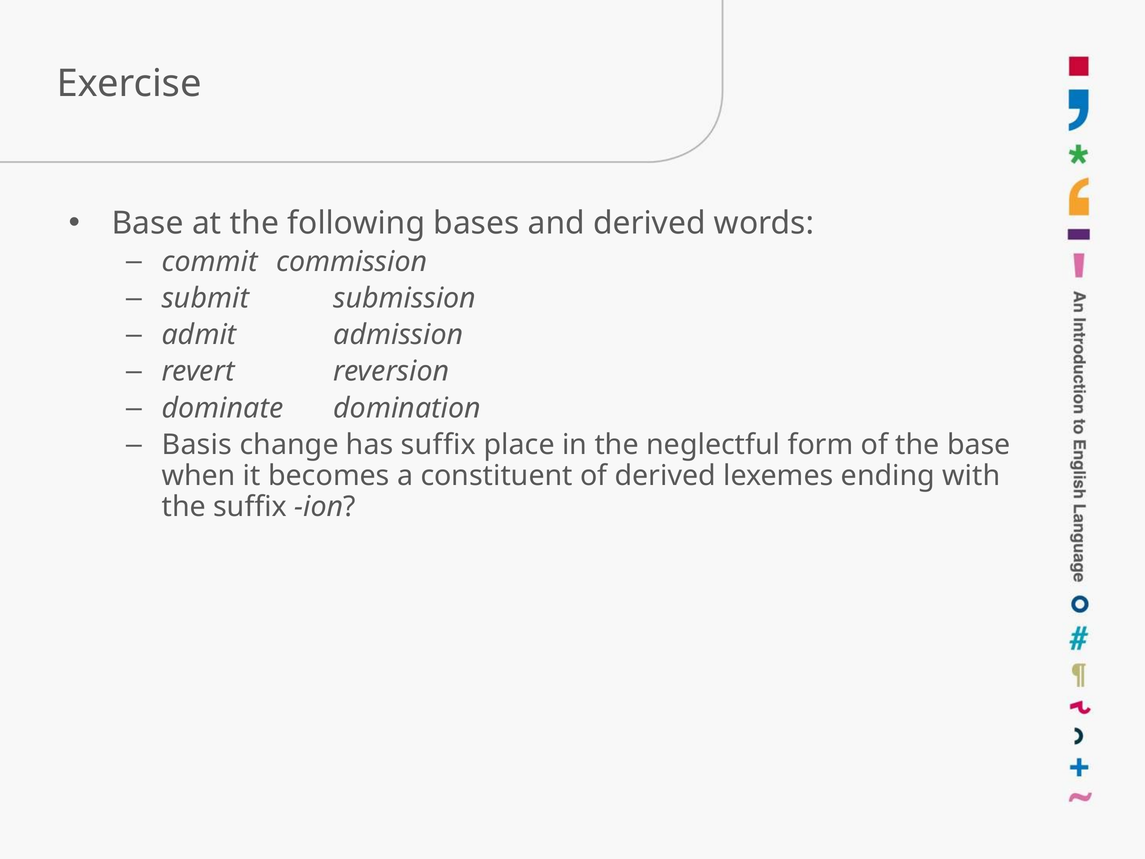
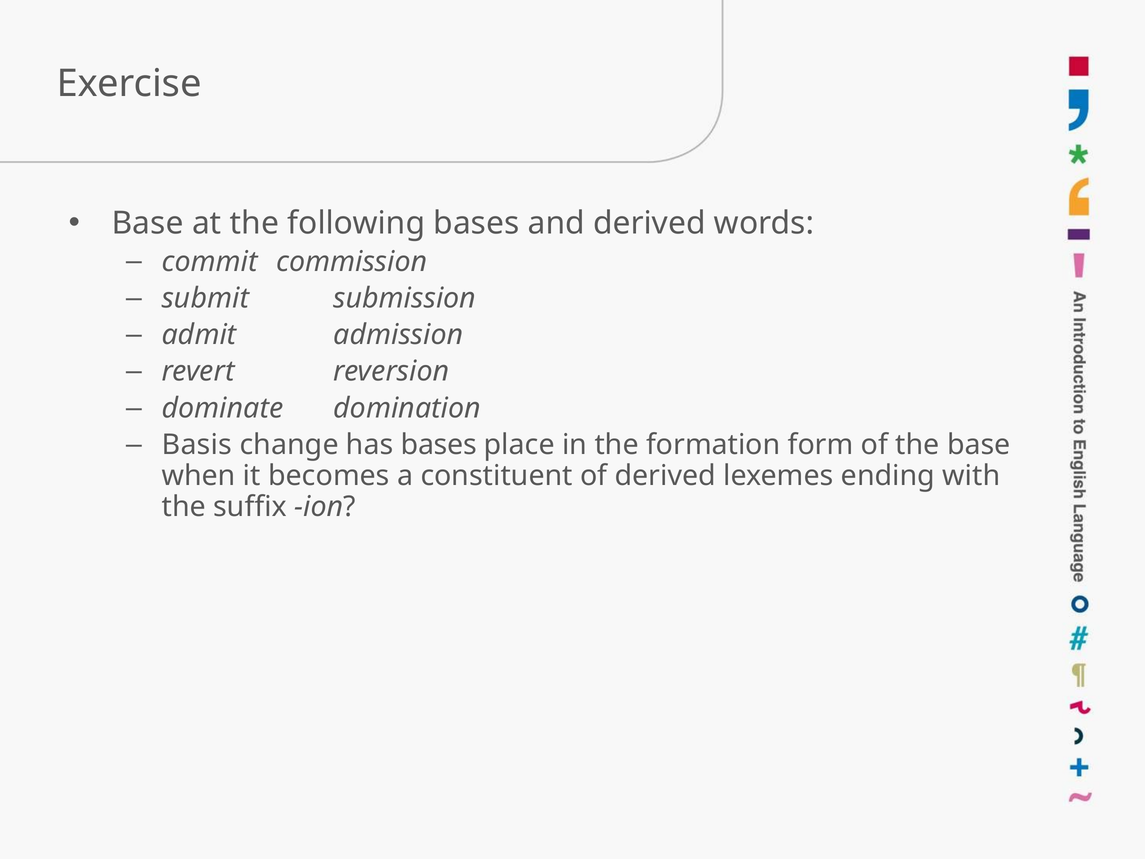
has suffix: suffix -> bases
neglectful: neglectful -> formation
